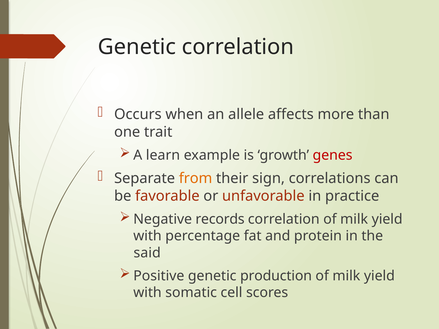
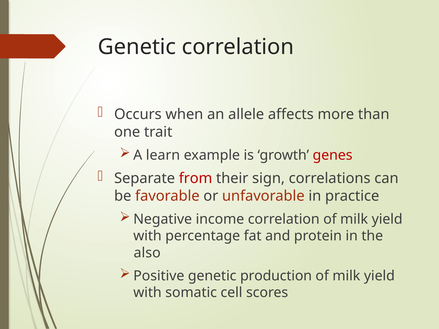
from colour: orange -> red
records: records -> income
said: said -> also
